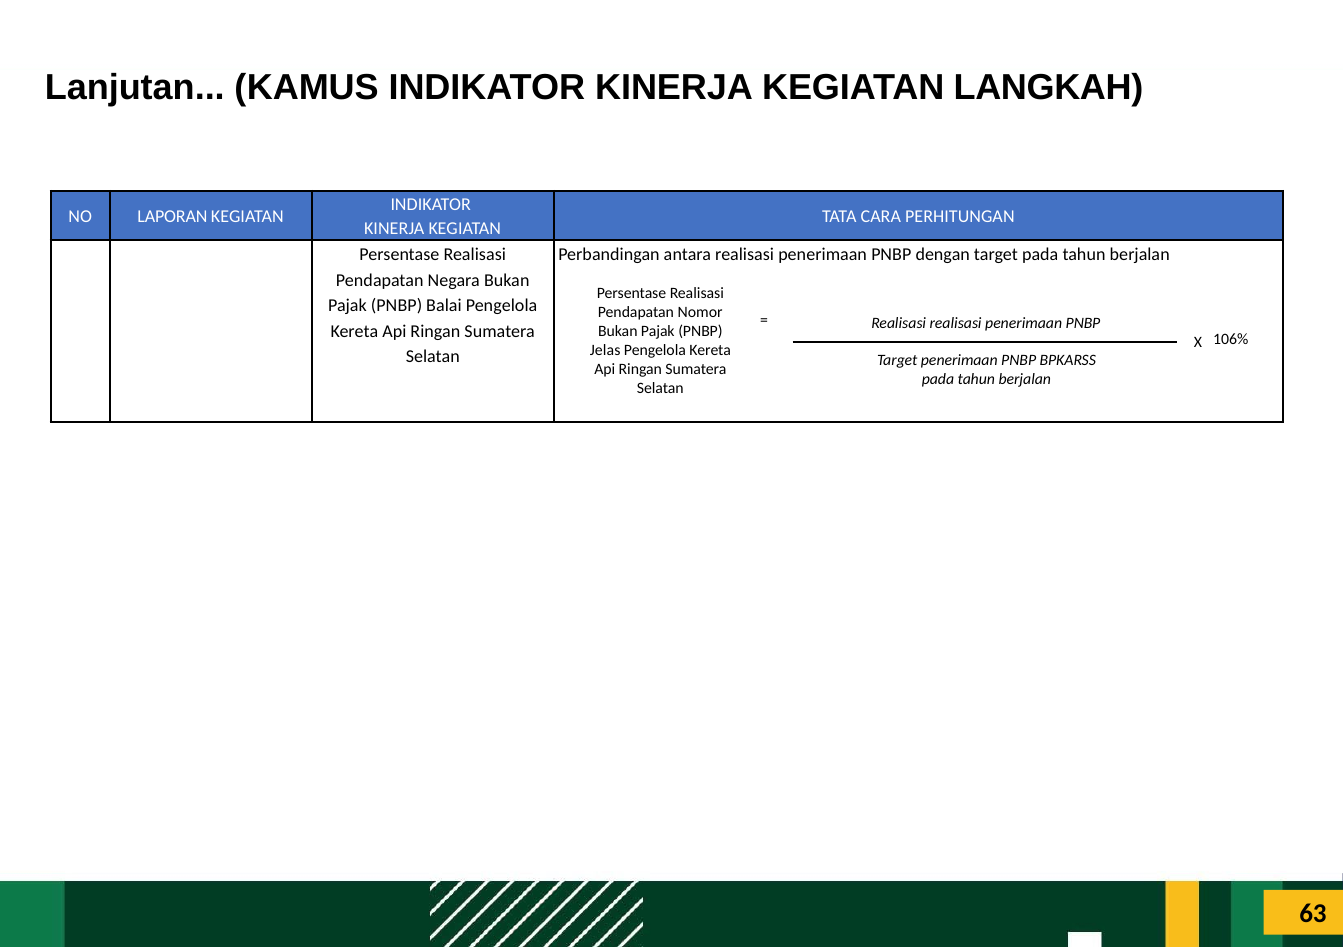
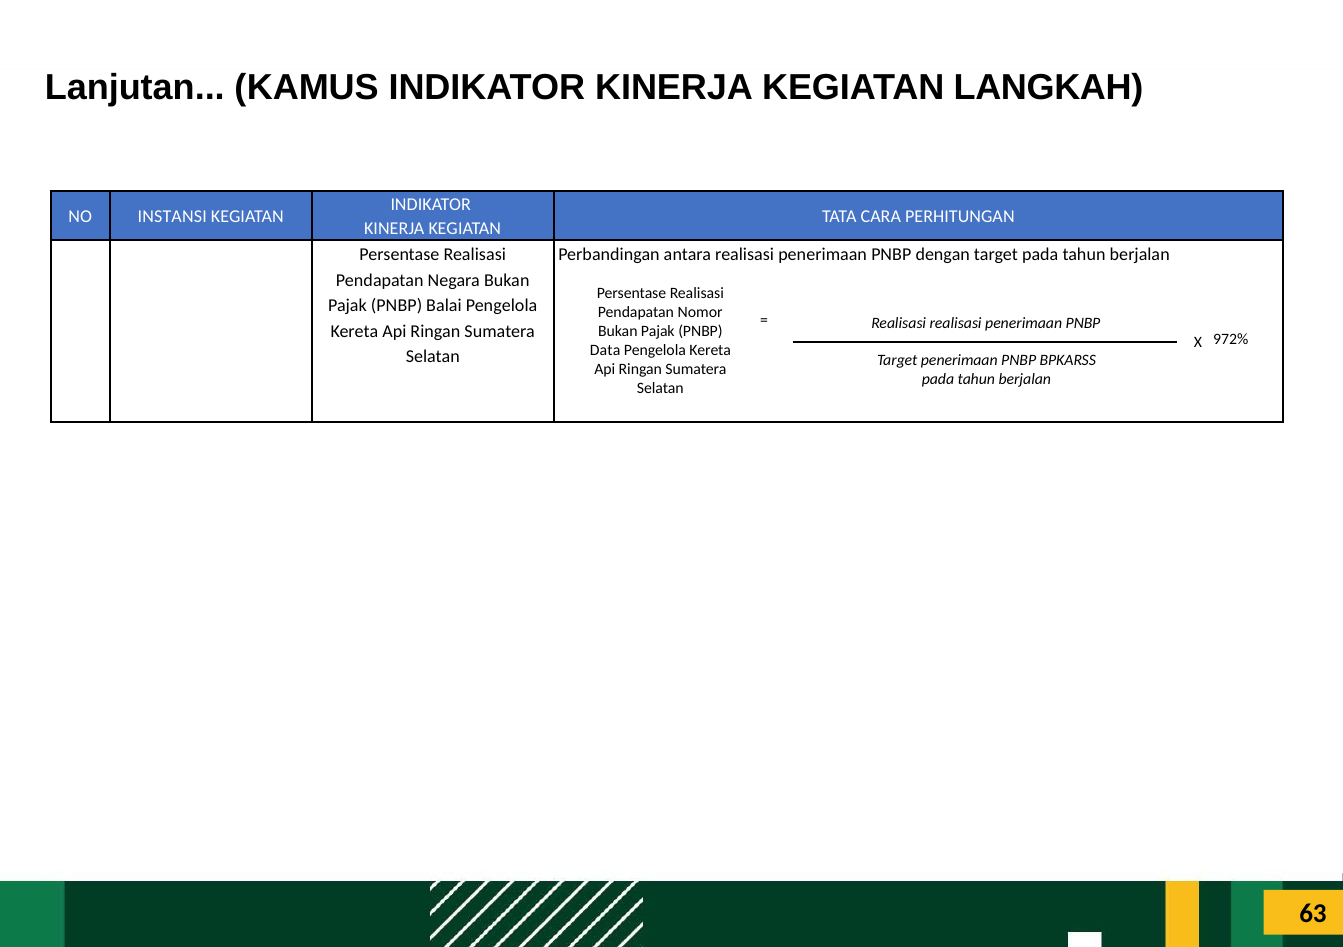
LAPORAN: LAPORAN -> INSTANSI
106%: 106% -> 972%
Jelas: Jelas -> Data
